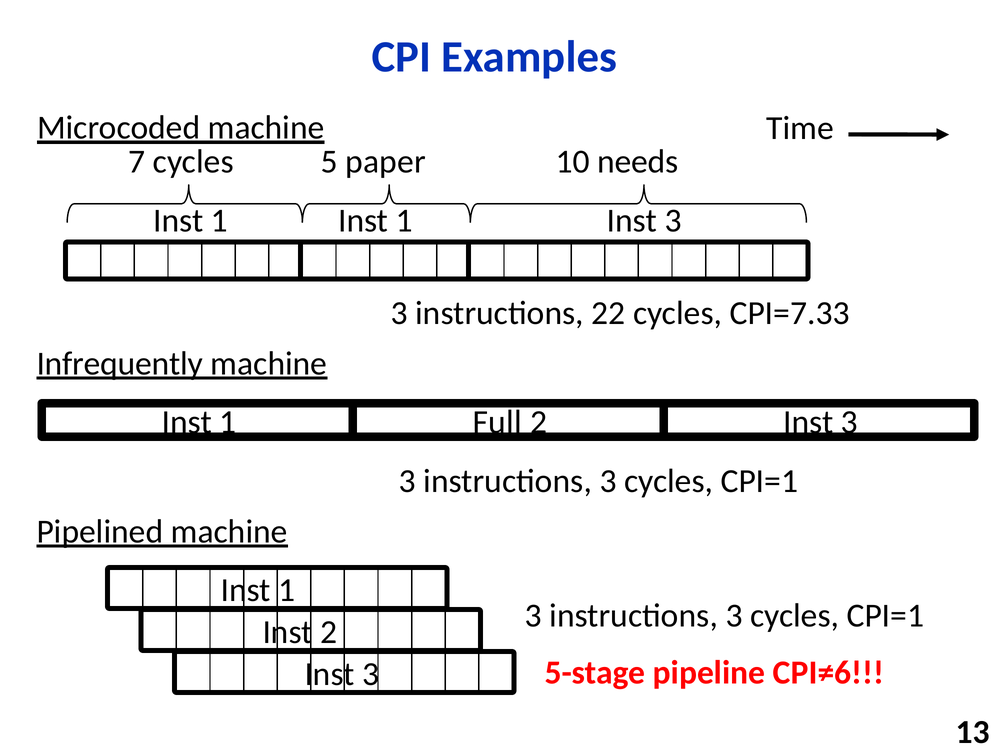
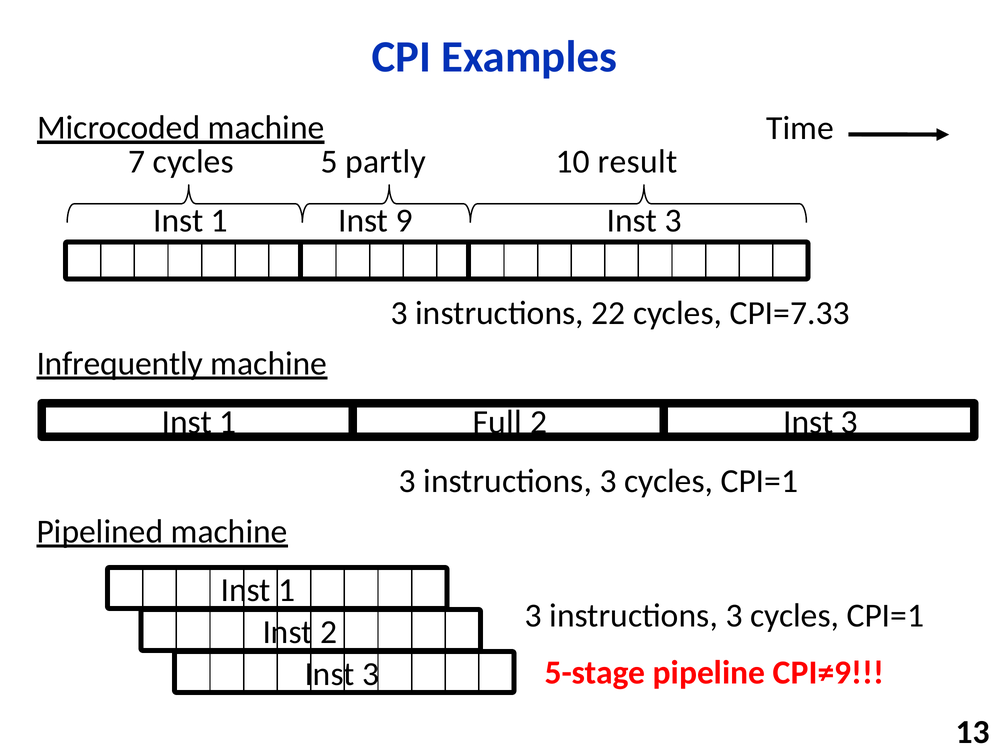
paper: paper -> partly
needs: needs -> result
1 Inst 1: 1 -> 9
CPI≠6: CPI≠6 -> CPI≠9
